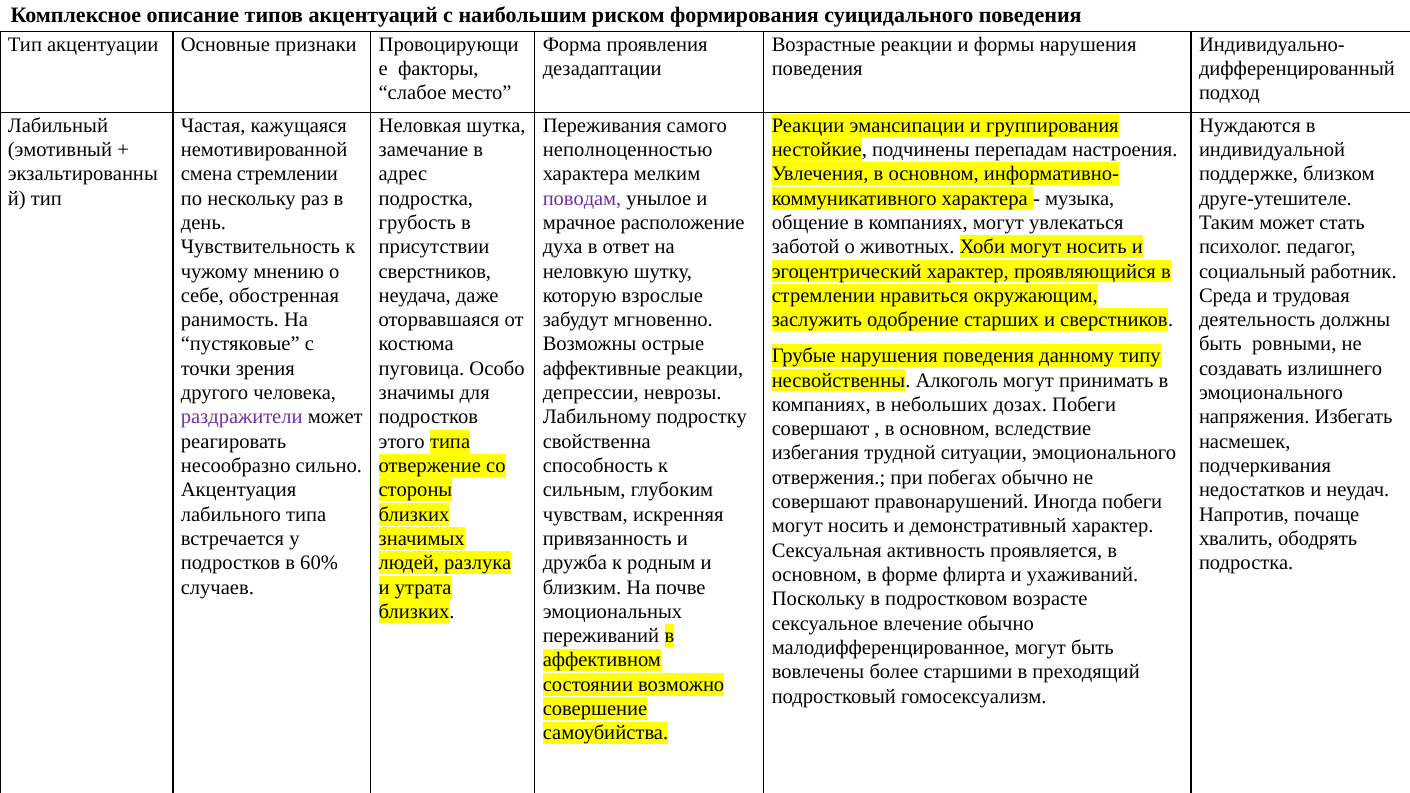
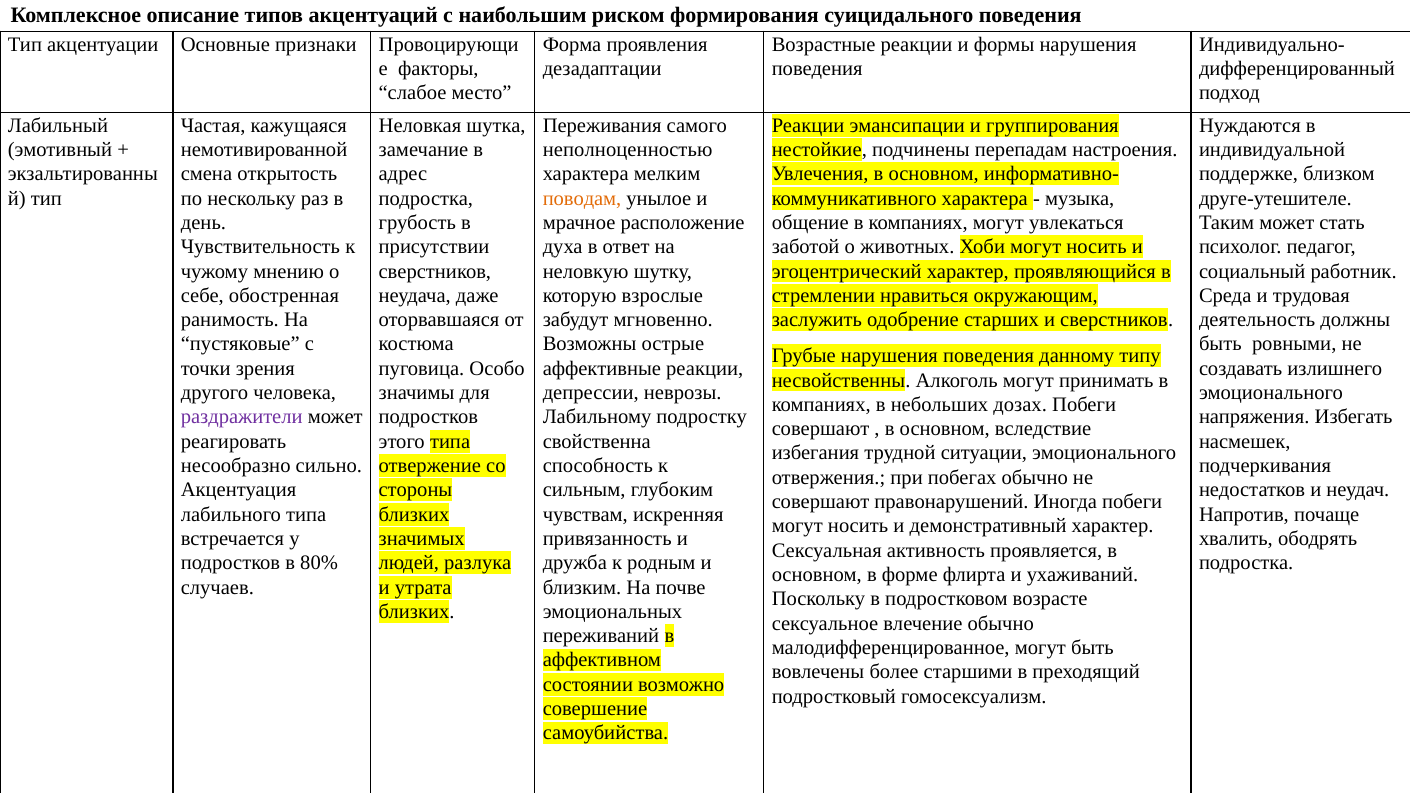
смена стремлении: стремлении -> открытость
поводам colour: purple -> orange
60%: 60% -> 80%
